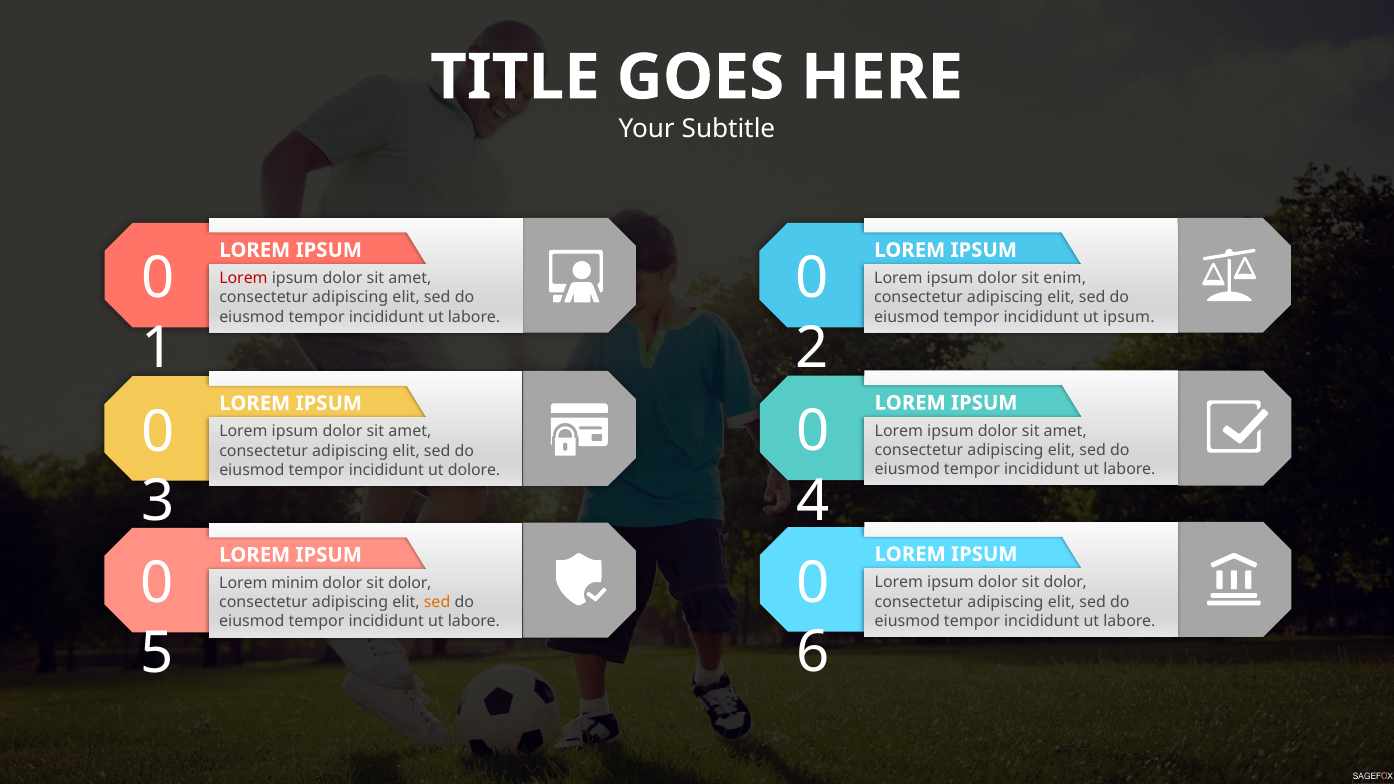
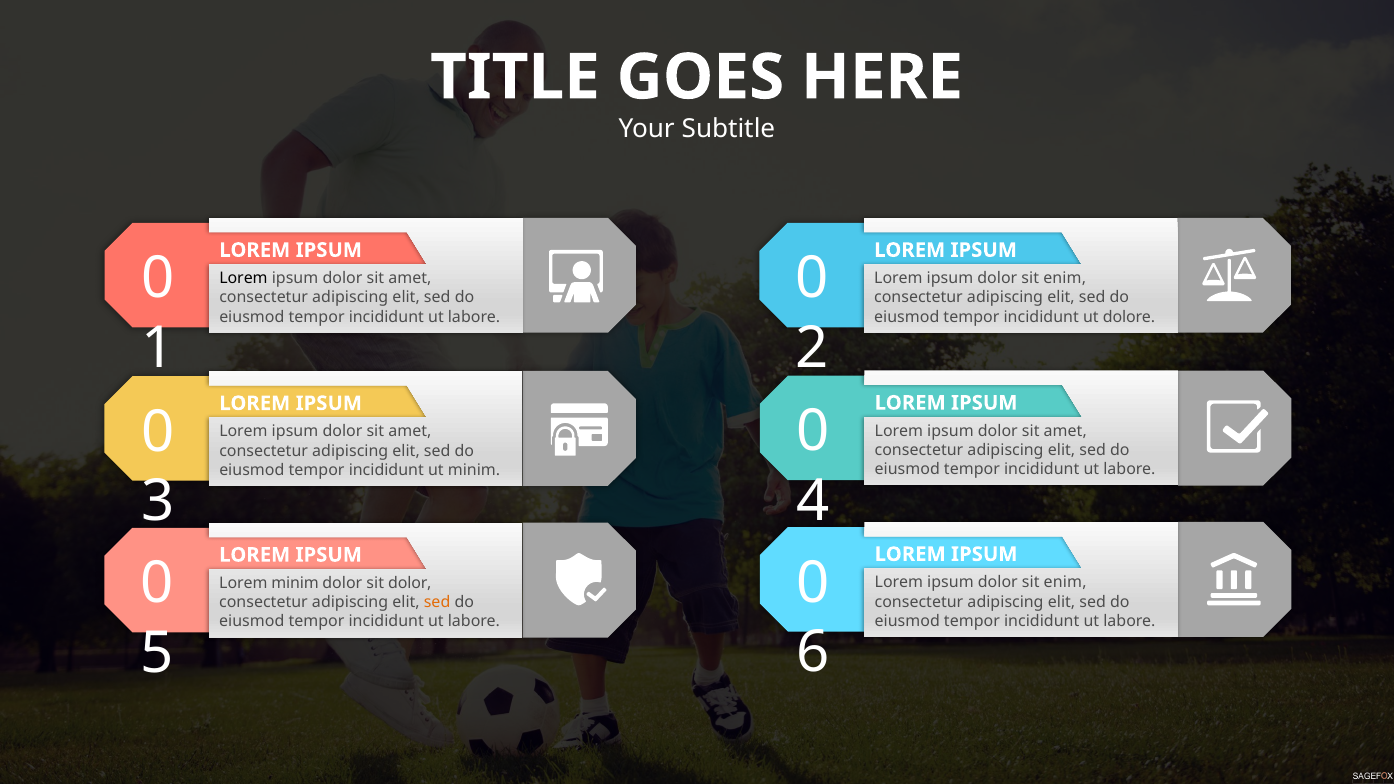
Lorem at (243, 279) colour: red -> black
ut ipsum: ipsum -> dolore
ut dolore: dolore -> minim
dolor at (1065, 583): dolor -> enim
